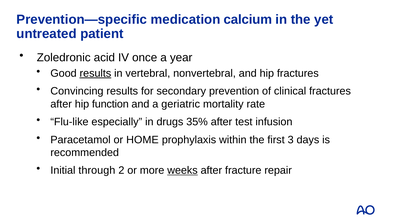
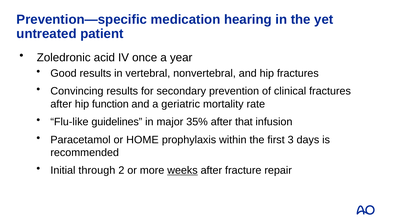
calcium: calcium -> hearing
results at (95, 73) underline: present -> none
especially: especially -> guidelines
drugs: drugs -> major
test: test -> that
